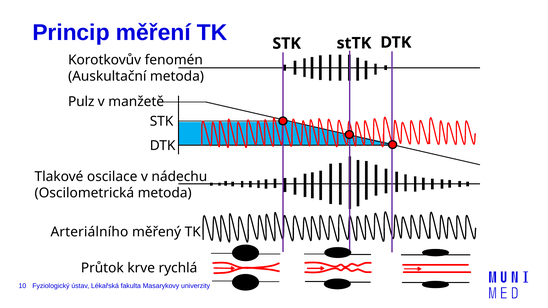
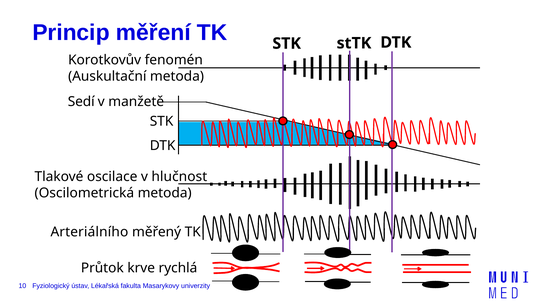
Pulz: Pulz -> Sedí
nádechu: nádechu -> hlučnost
